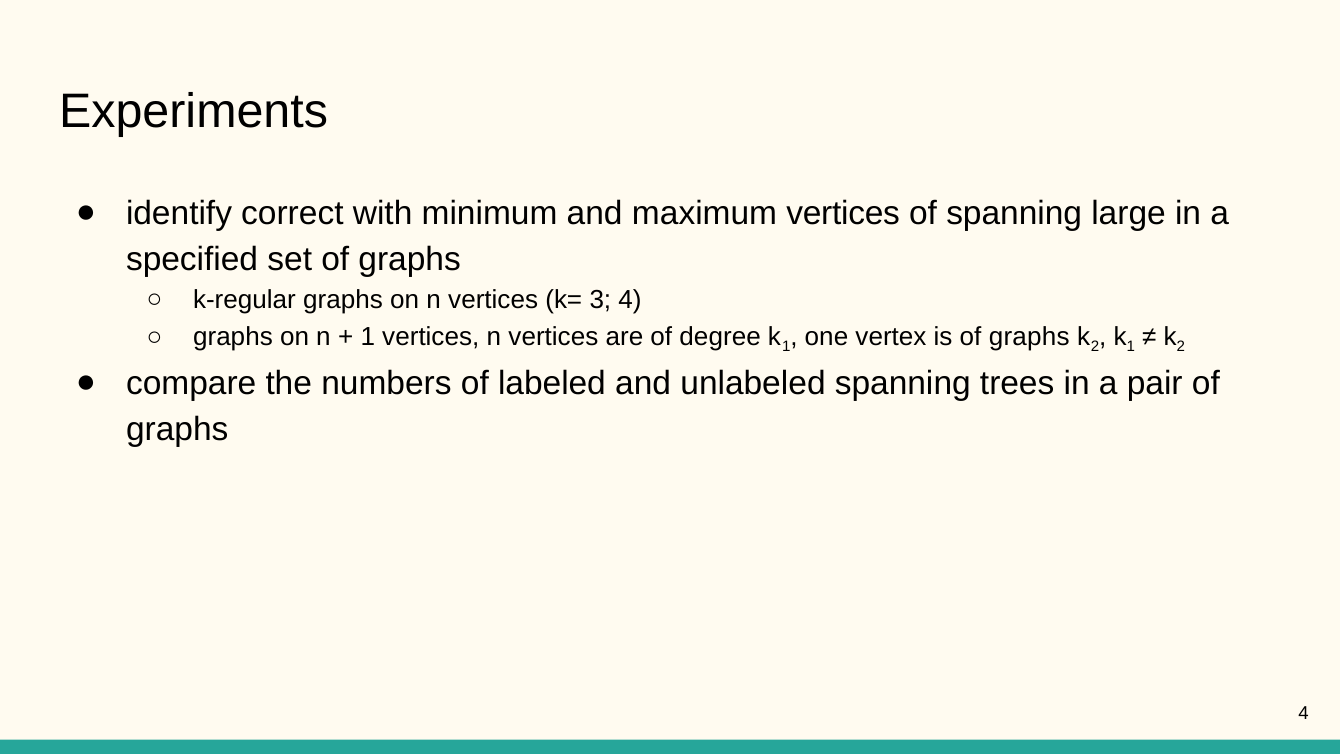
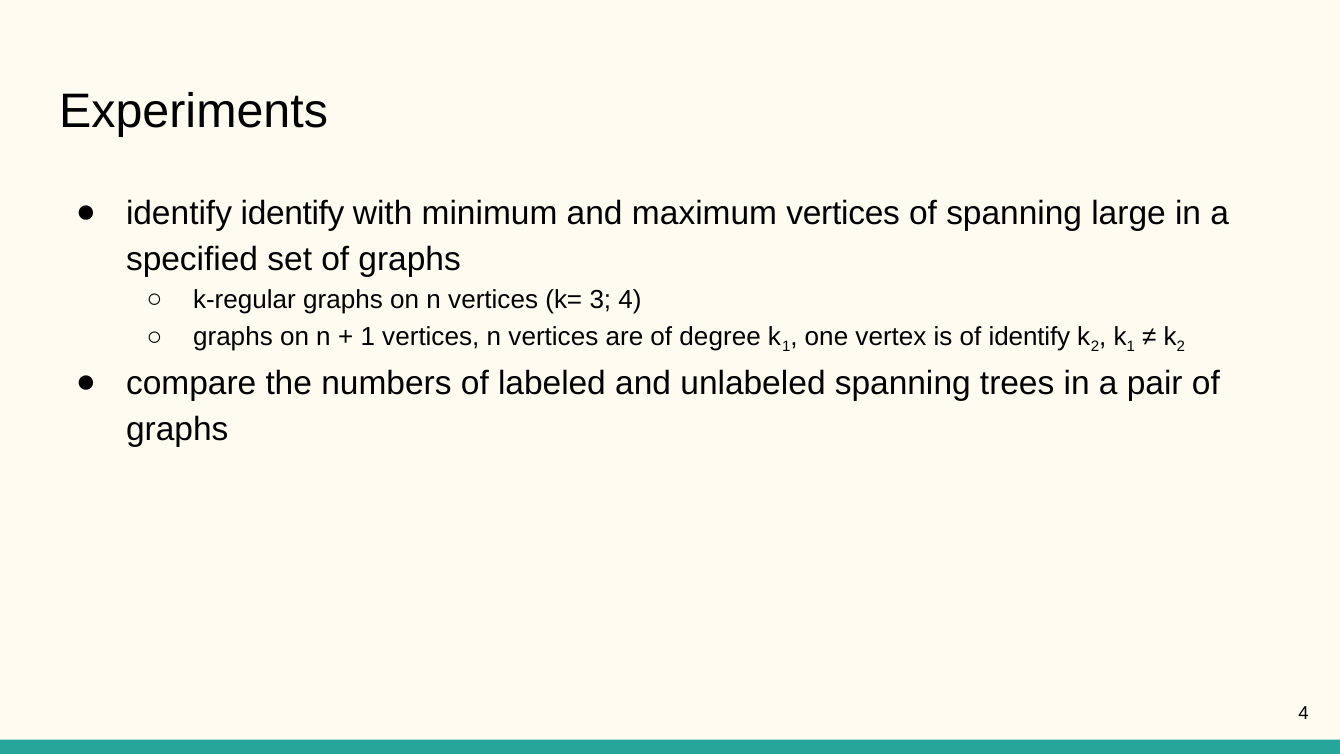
identify correct: correct -> identify
is of graphs: graphs -> identify
